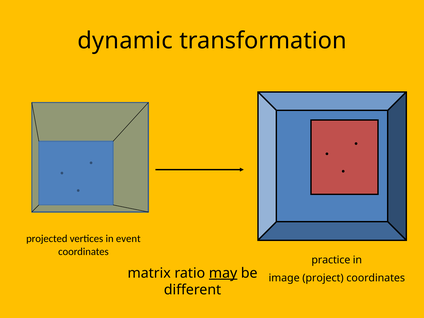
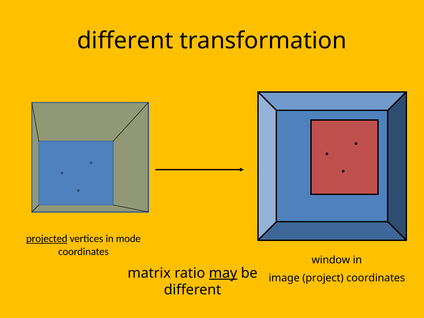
dynamic at (125, 41): dynamic -> different
projected underline: none -> present
event: event -> mode
practice: practice -> window
